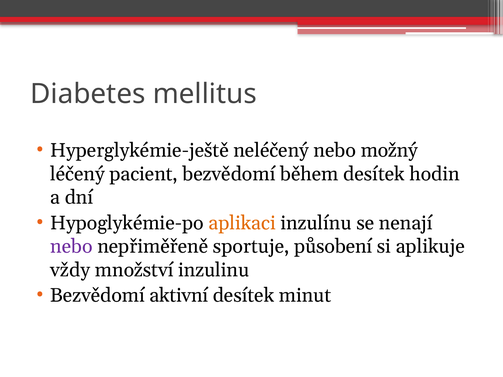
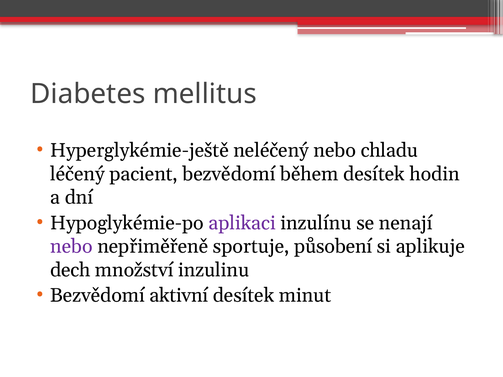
možný: možný -> chladu
aplikaci colour: orange -> purple
vždy: vždy -> dech
